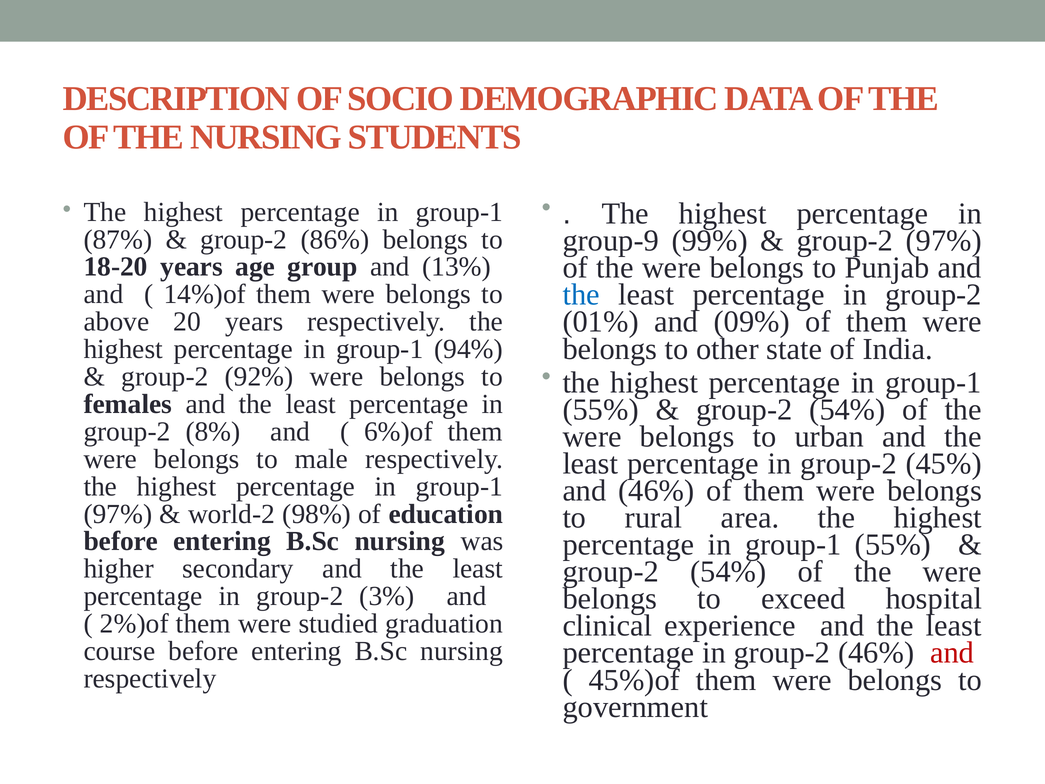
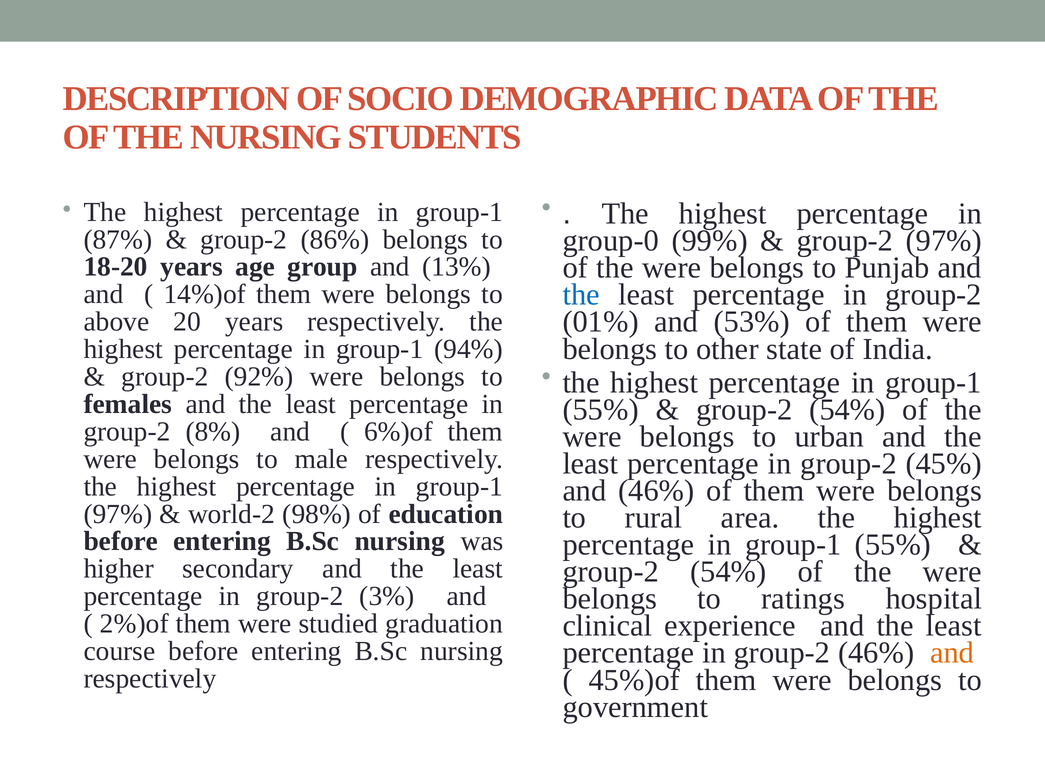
group-9: group-9 -> group-0
09%: 09% -> 53%
exceed: exceed -> ratings
and at (952, 653) colour: red -> orange
